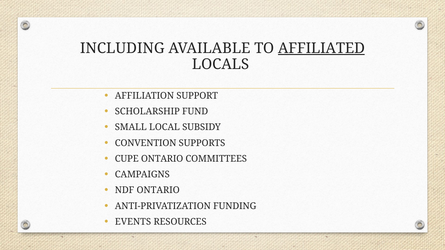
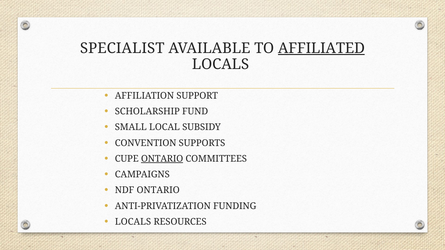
INCLUDING: INCLUDING -> SPECIALIST
ONTARIO at (162, 159) underline: none -> present
EVENTS at (133, 222): EVENTS -> LOCALS
